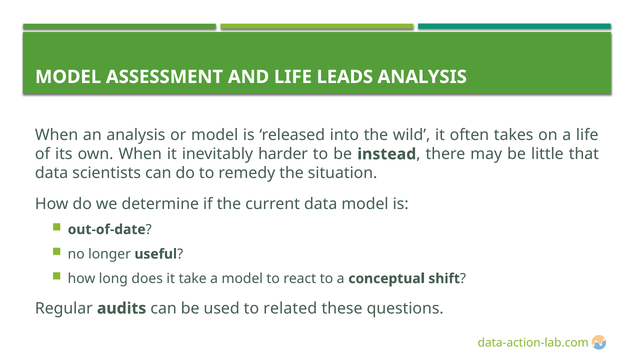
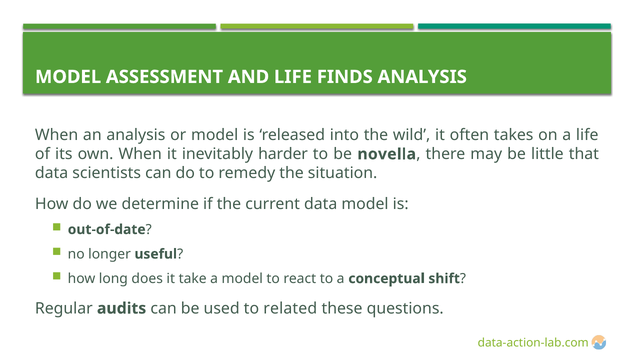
LEADS: LEADS -> FINDS
instead: instead -> novella
